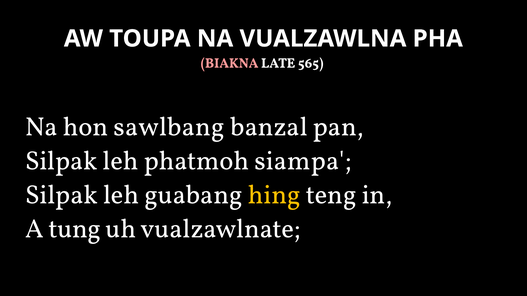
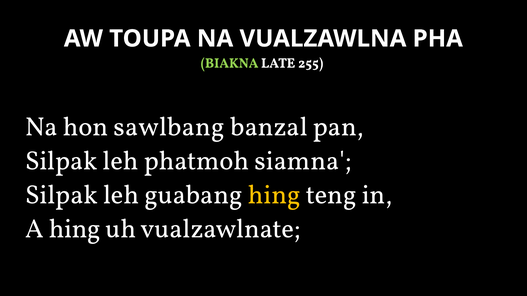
BIAKNA colour: pink -> light green
565: 565 -> 255
siampa: siampa -> siamna
A tung: tung -> hing
